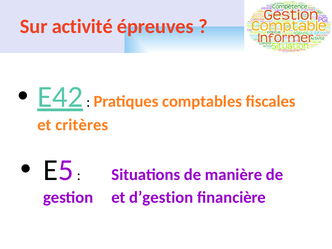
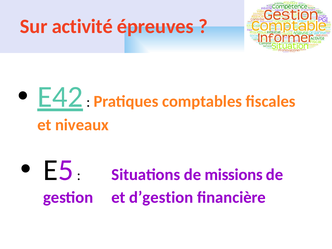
critères: critères -> niveaux
manière: manière -> missions
